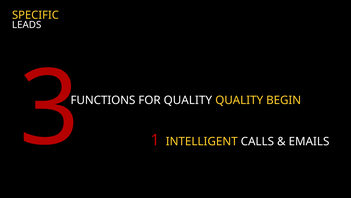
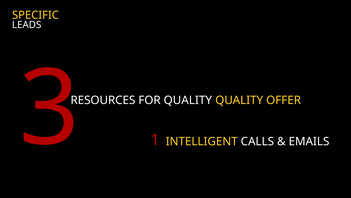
FUNCTIONS: FUNCTIONS -> RESOURCES
BEGIN: BEGIN -> OFFER
